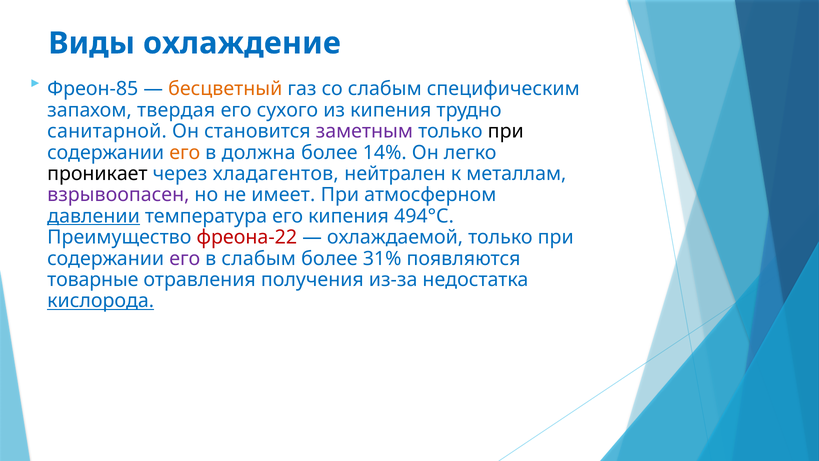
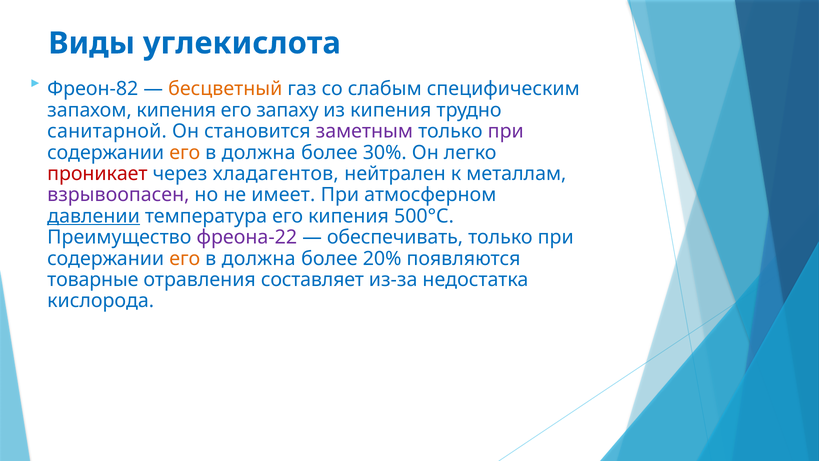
охлаждение: охлаждение -> углекислота
Фреон-85: Фреон-85 -> Фреон-82
запахом твердая: твердая -> кипения
сухого: сухого -> запаху
при at (506, 131) colour: black -> purple
14%: 14% -> 30%
проникает colour: black -> red
494°С: 494°С -> 500°С
фреона-22 colour: red -> purple
охлаждаемой: охлаждаемой -> обеспечивать
его at (185, 258) colour: purple -> orange
слабым at (259, 258): слабым -> должна
31%: 31% -> 20%
получения: получения -> составляет
кислорода underline: present -> none
